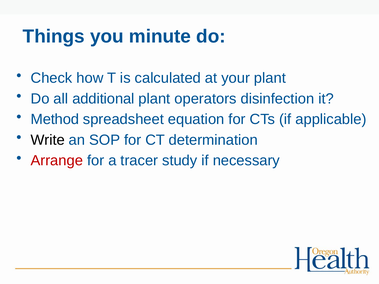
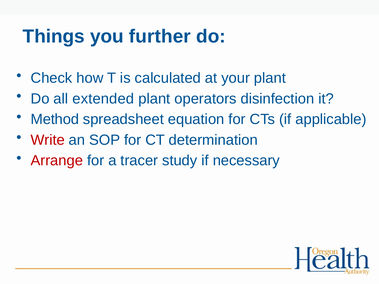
minute: minute -> further
additional: additional -> extended
Write colour: black -> red
